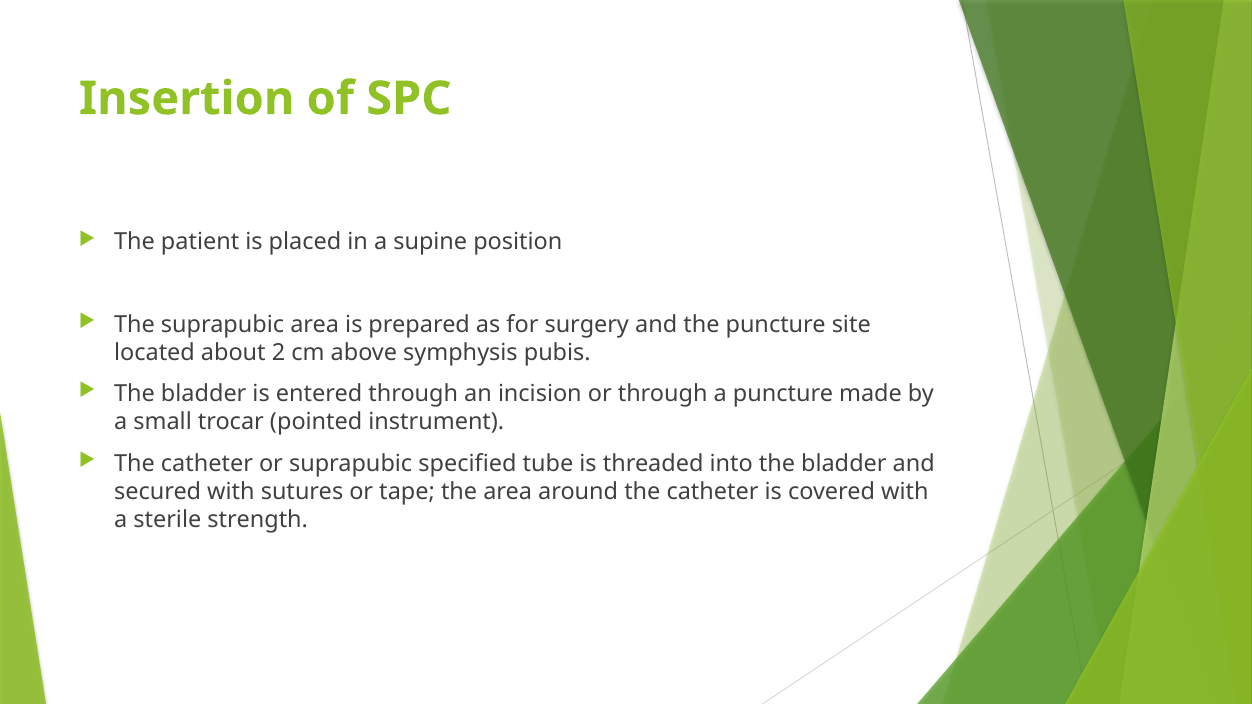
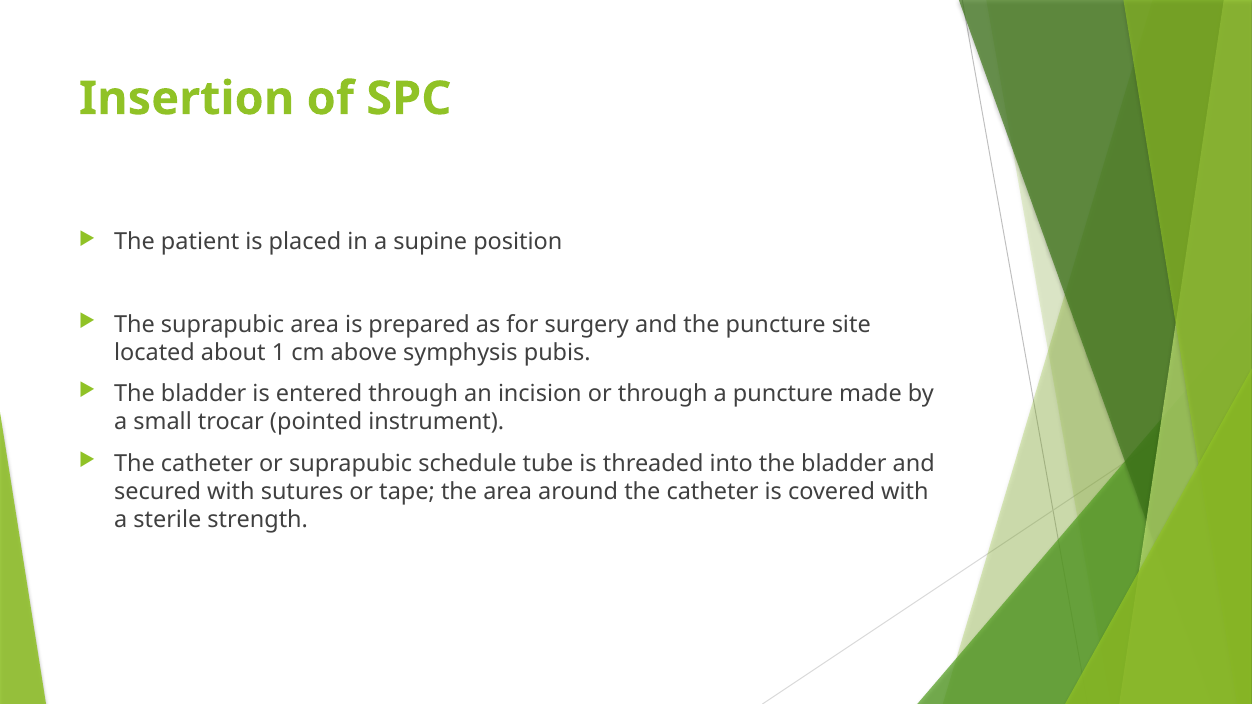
2: 2 -> 1
specified: specified -> schedule
